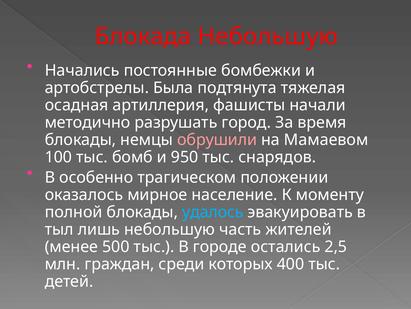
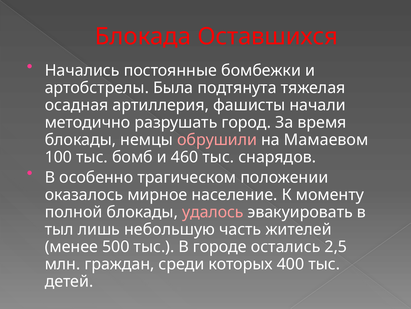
Блокада Небольшую: Небольшую -> Оставшихся
950: 950 -> 460
удалось colour: light blue -> pink
